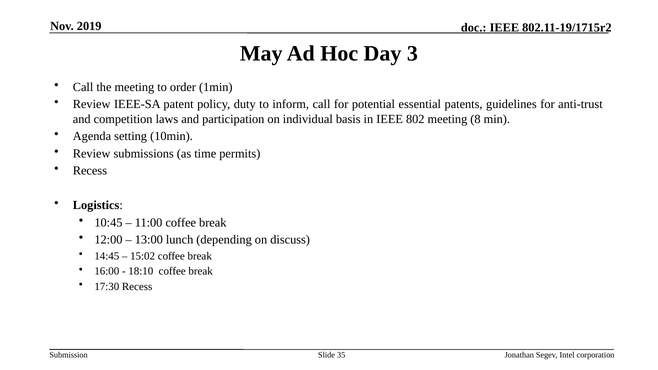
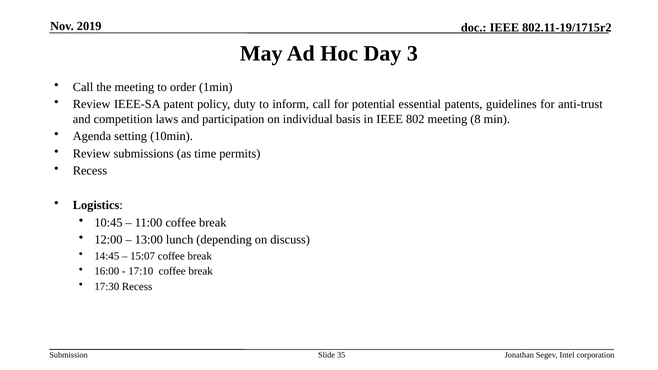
15:02: 15:02 -> 15:07
18:10: 18:10 -> 17:10
